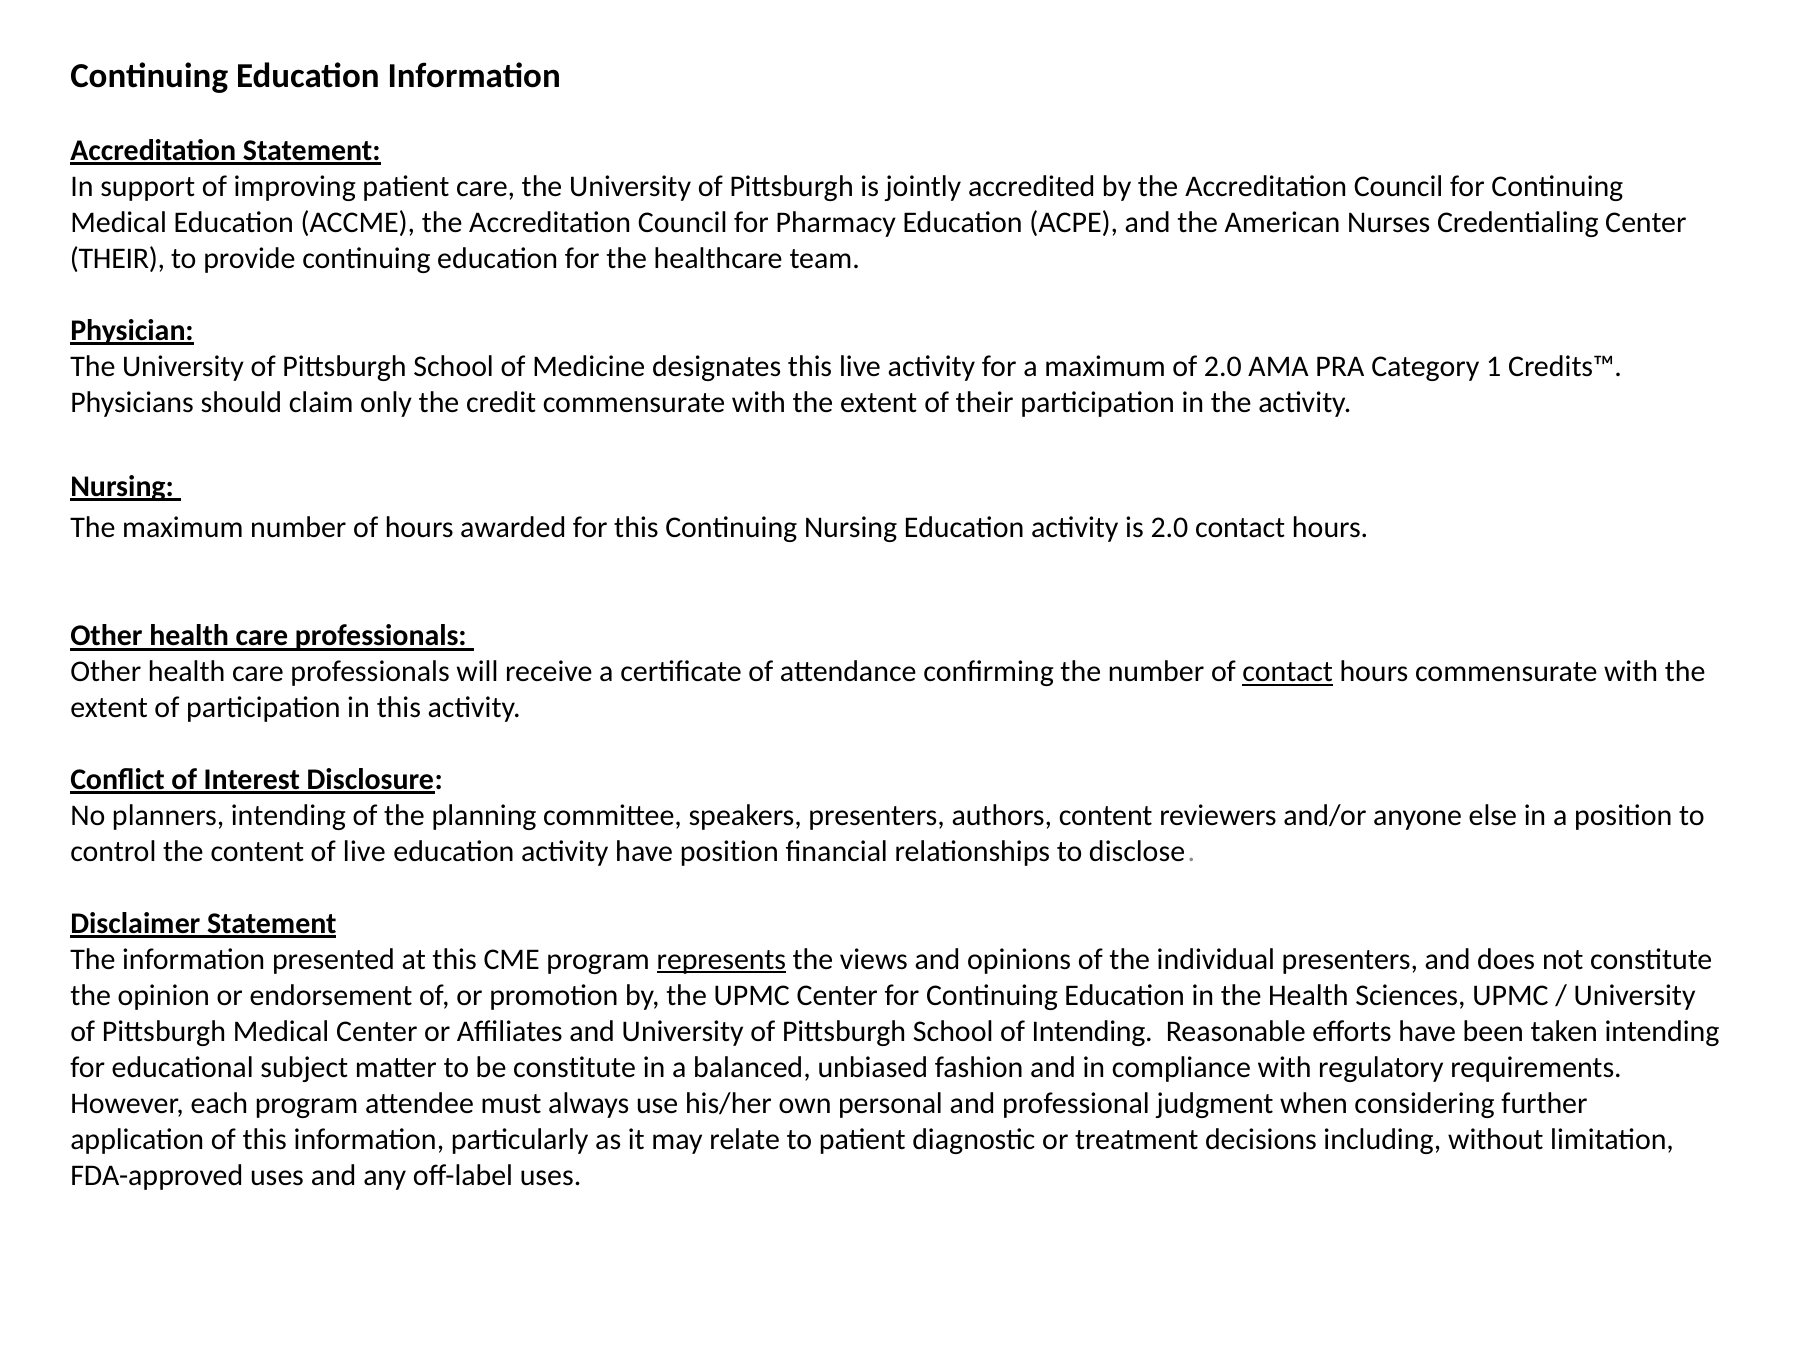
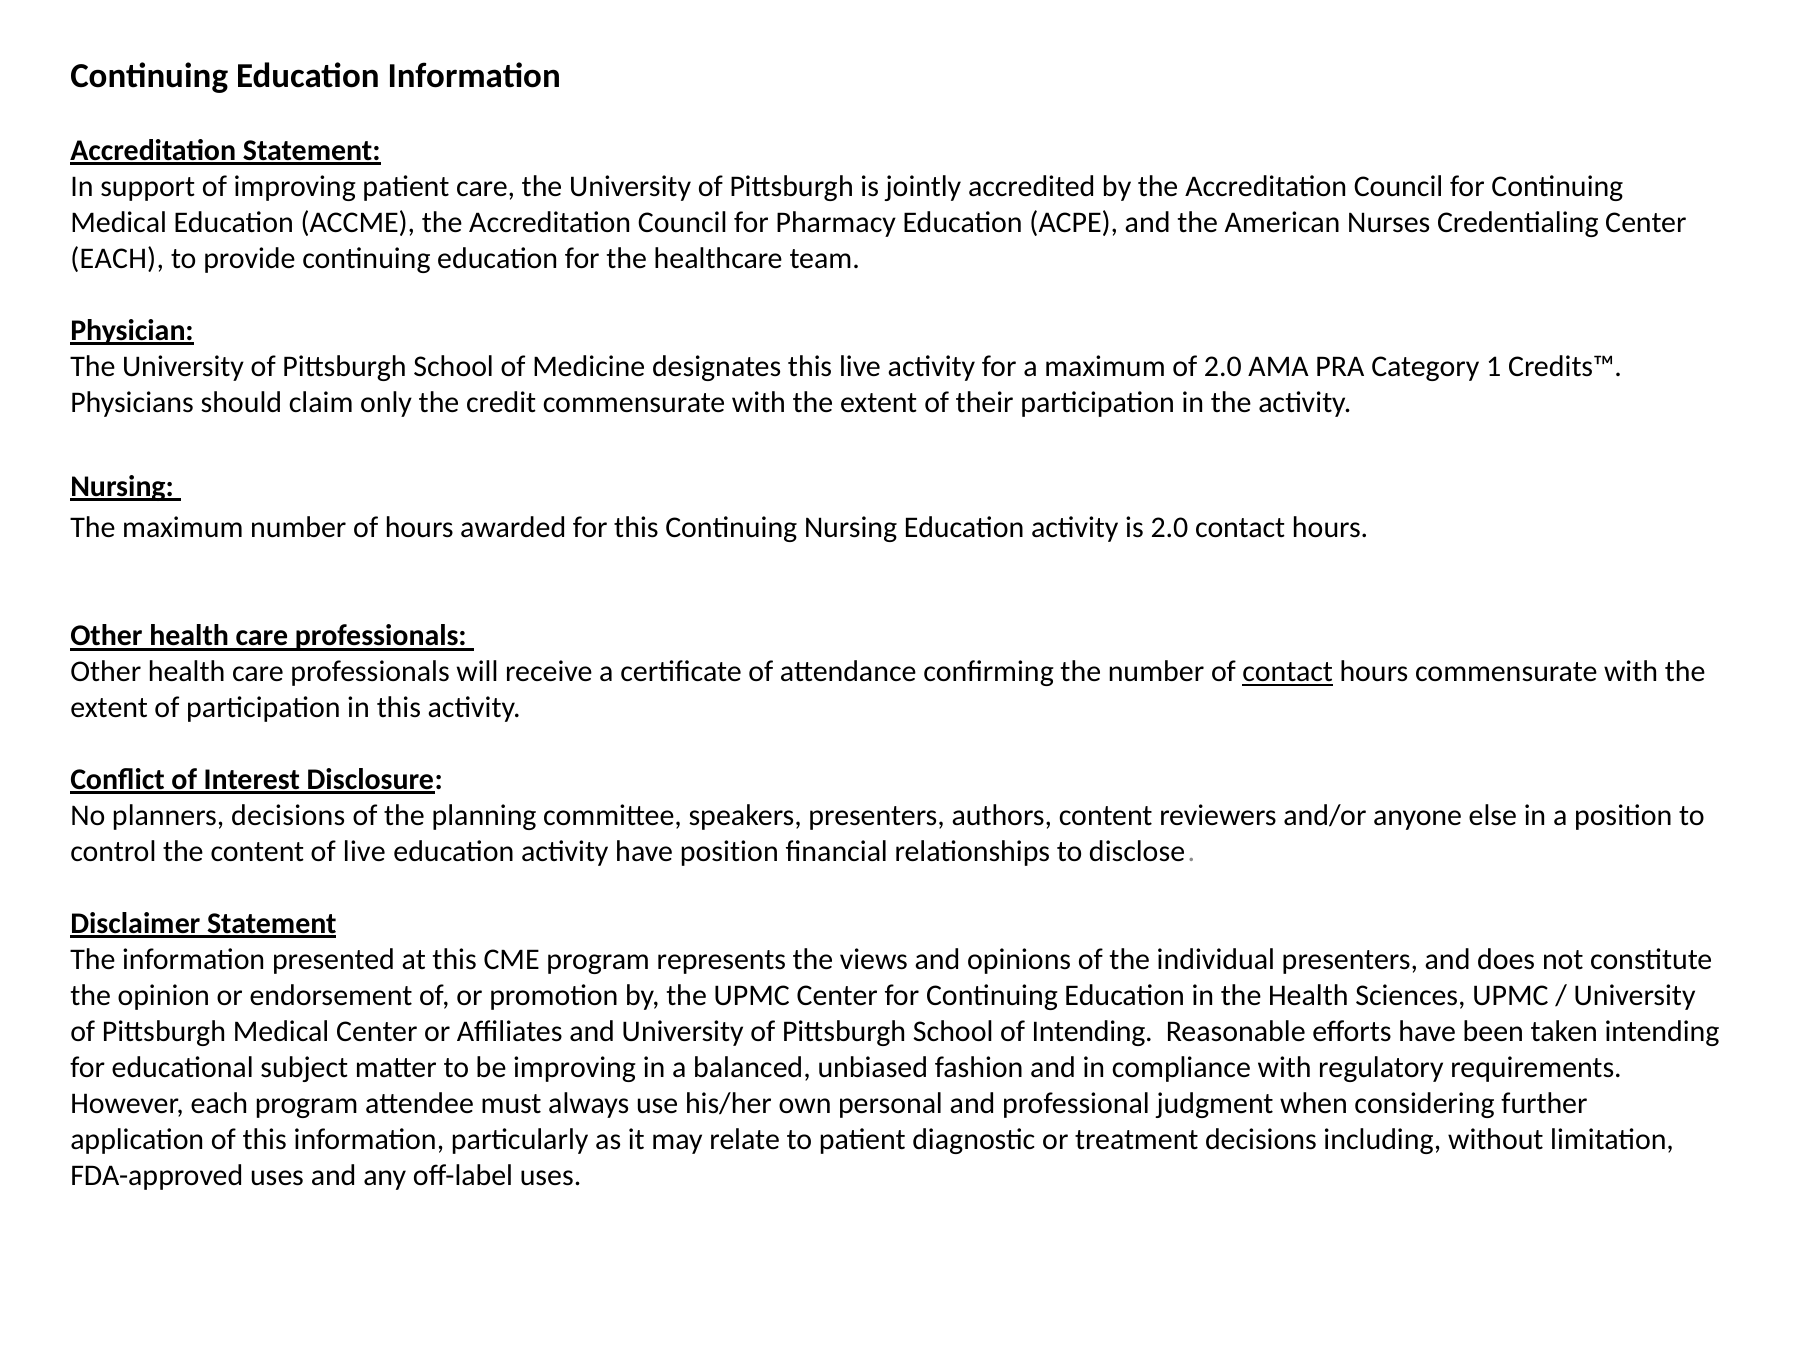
THEIR at (117, 258): THEIR -> EACH
planners intending: intending -> decisions
represents underline: present -> none
be constitute: constitute -> improving
